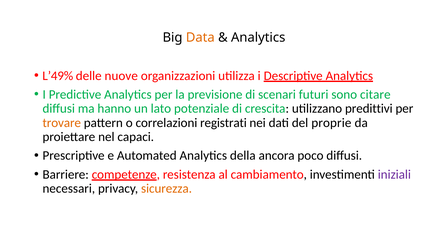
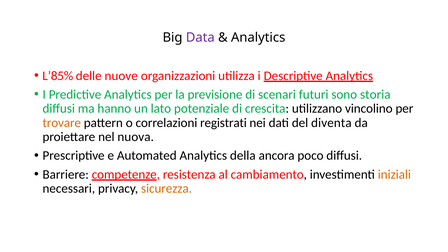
Data colour: orange -> purple
L’49%: L’49% -> L’85%
citare: citare -> storia
predittivi: predittivi -> vincolino
proprie: proprie -> diventa
capaci: capaci -> nuova
iniziali colour: purple -> orange
